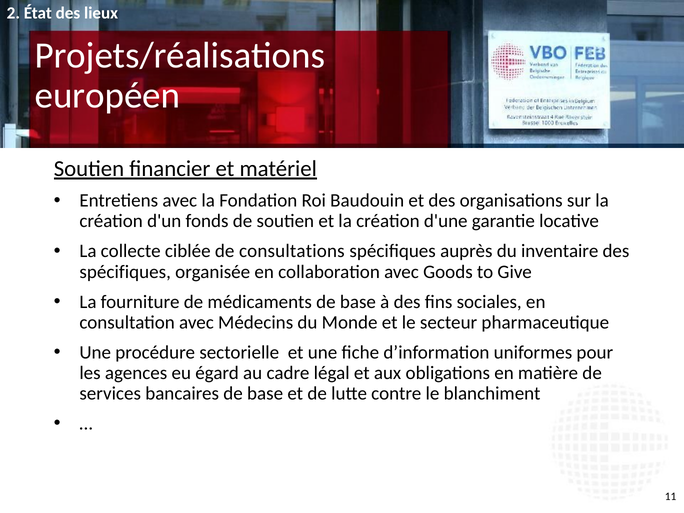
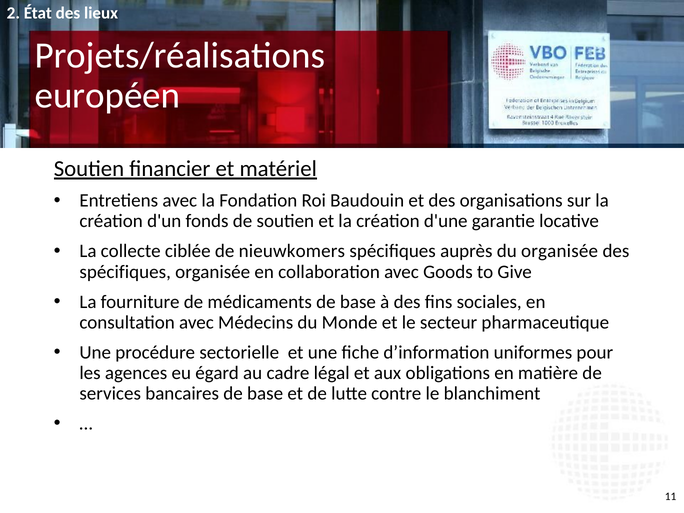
consultations: consultations -> nieuwkomers
du inventaire: inventaire -> organisée
